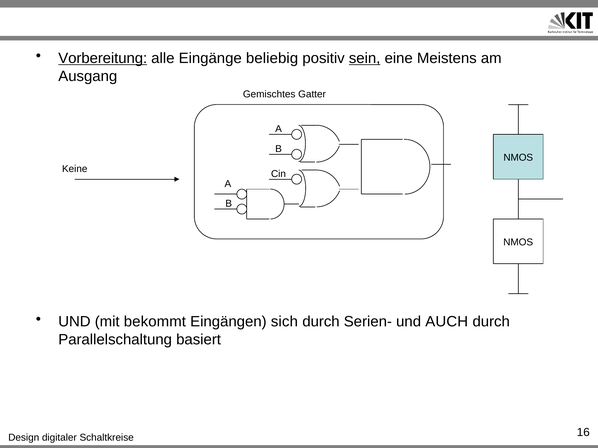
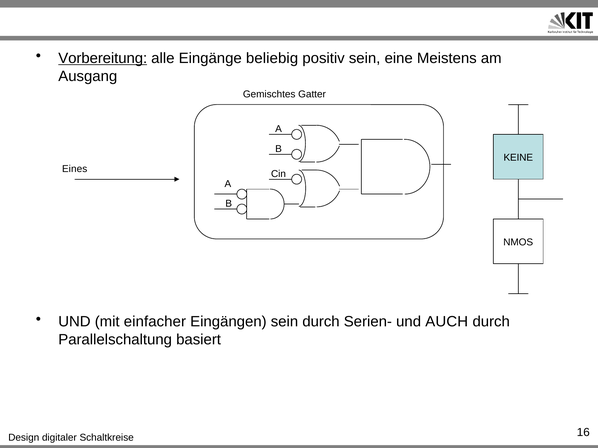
sein at (365, 58) underline: present -> none
NMOS at (518, 158): NMOS -> KEINE
Keine: Keine -> Eines
bekommt: bekommt -> einfacher
Eingängen sich: sich -> sein
